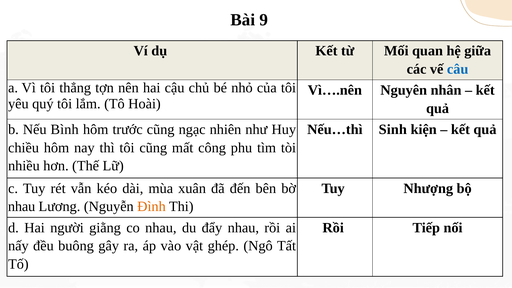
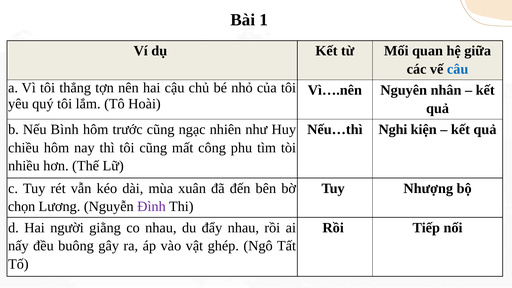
9: 9 -> 1
Sinh: Sinh -> Nghi
nhau at (22, 207): nhau -> chọn
Đình colour: orange -> purple
